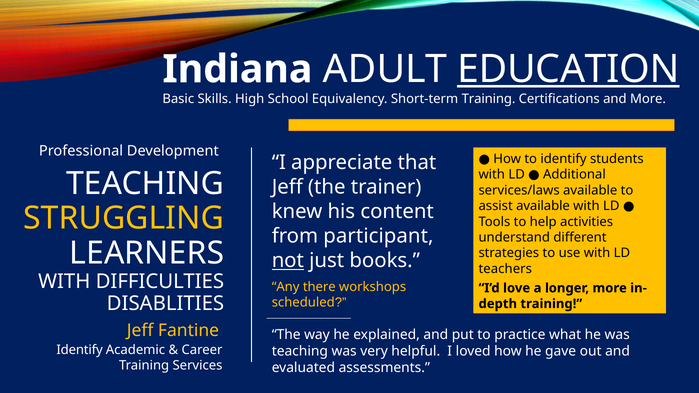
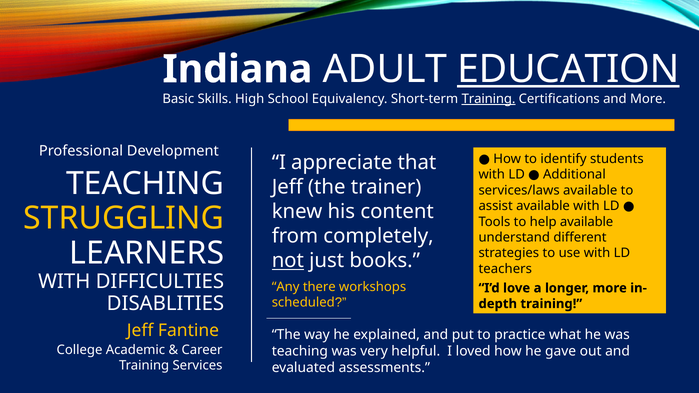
Training at (489, 99) underline: none -> present
help activities: activities -> available
participant: participant -> completely
Identify at (80, 350): Identify -> College
